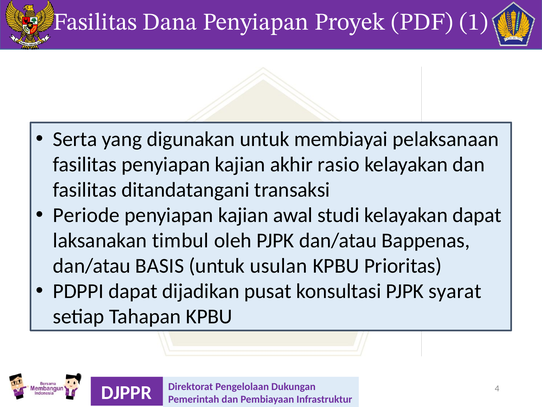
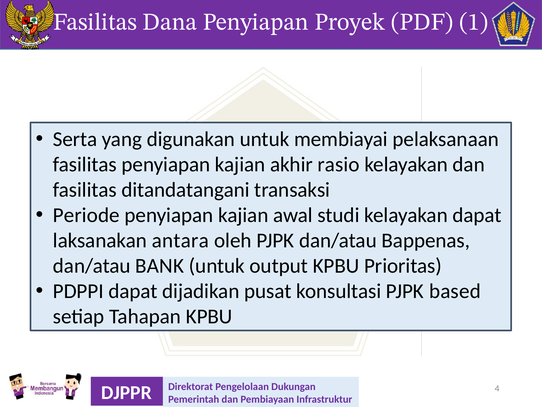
timbul: timbul -> antara
BASIS: BASIS -> BANK
usulan: usulan -> output
syarat: syarat -> based
